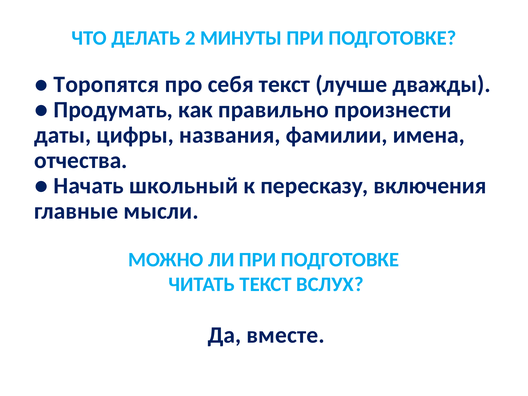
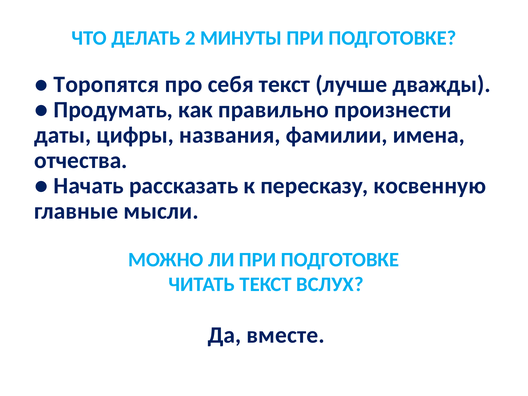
школьный: школьный -> рассказать
включения: включения -> косвенную
